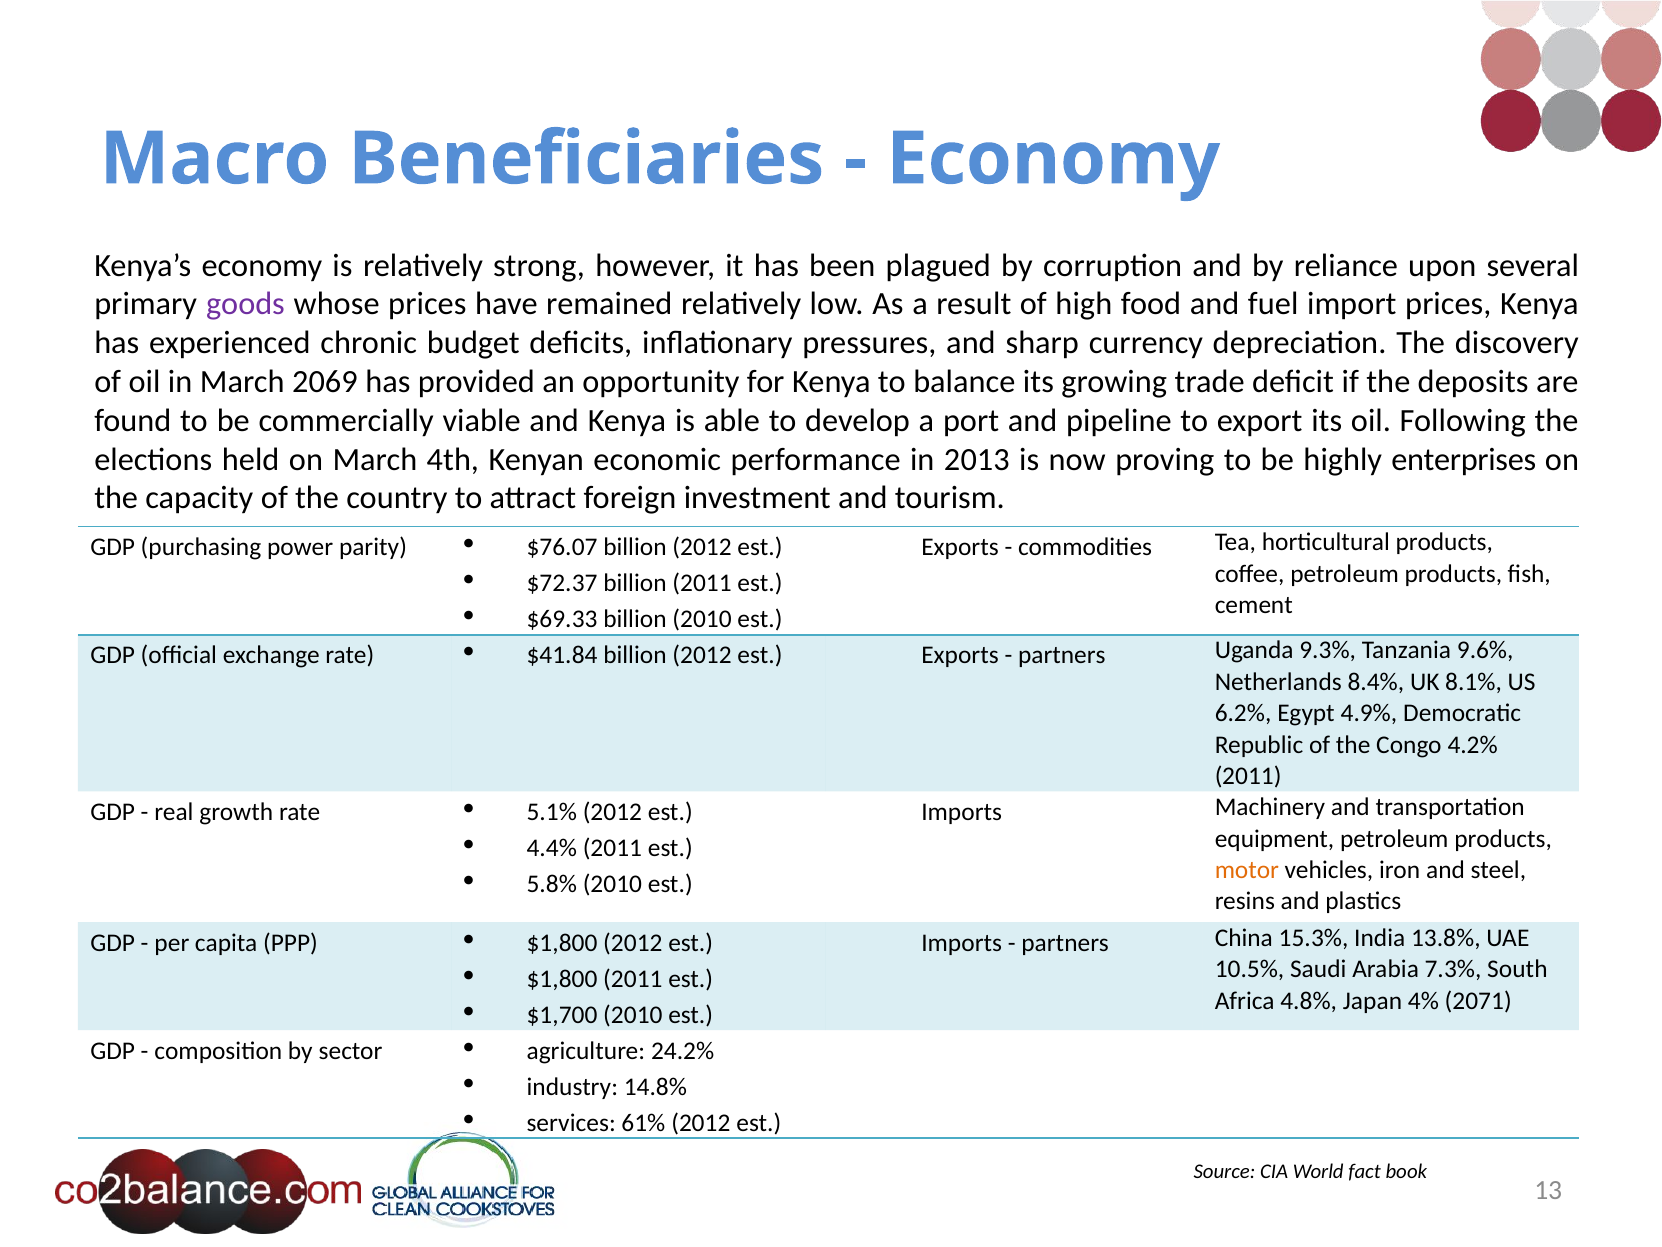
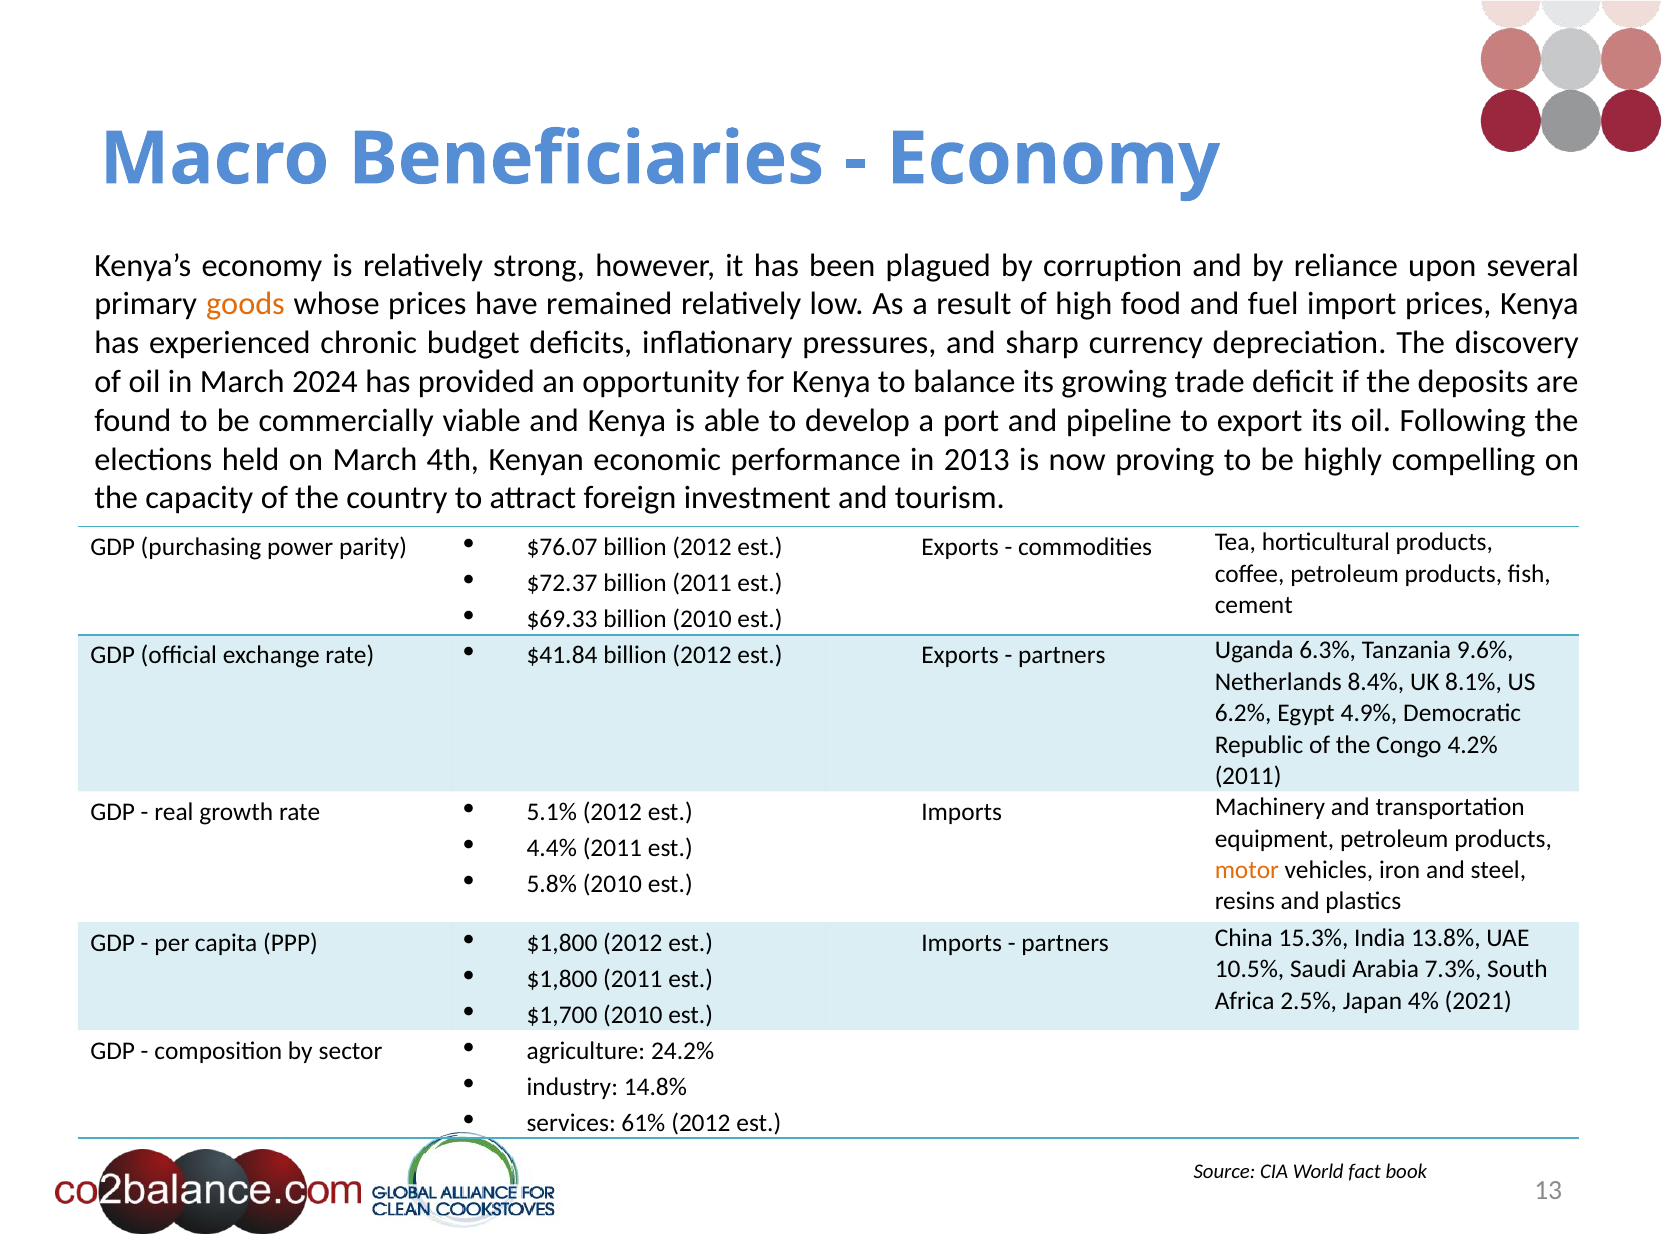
goods colour: purple -> orange
2069: 2069 -> 2024
enterprises: enterprises -> compelling
9.3%: 9.3% -> 6.3%
4.8%: 4.8% -> 2.5%
2071: 2071 -> 2021
